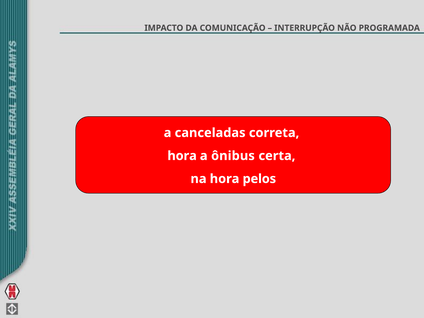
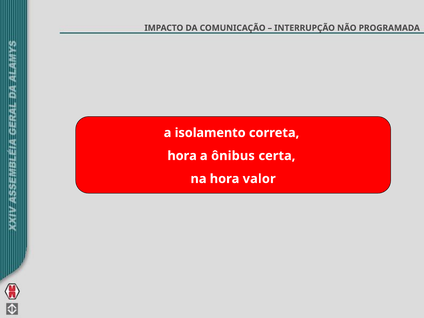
canceladas: canceladas -> isolamento
pelos: pelos -> valor
